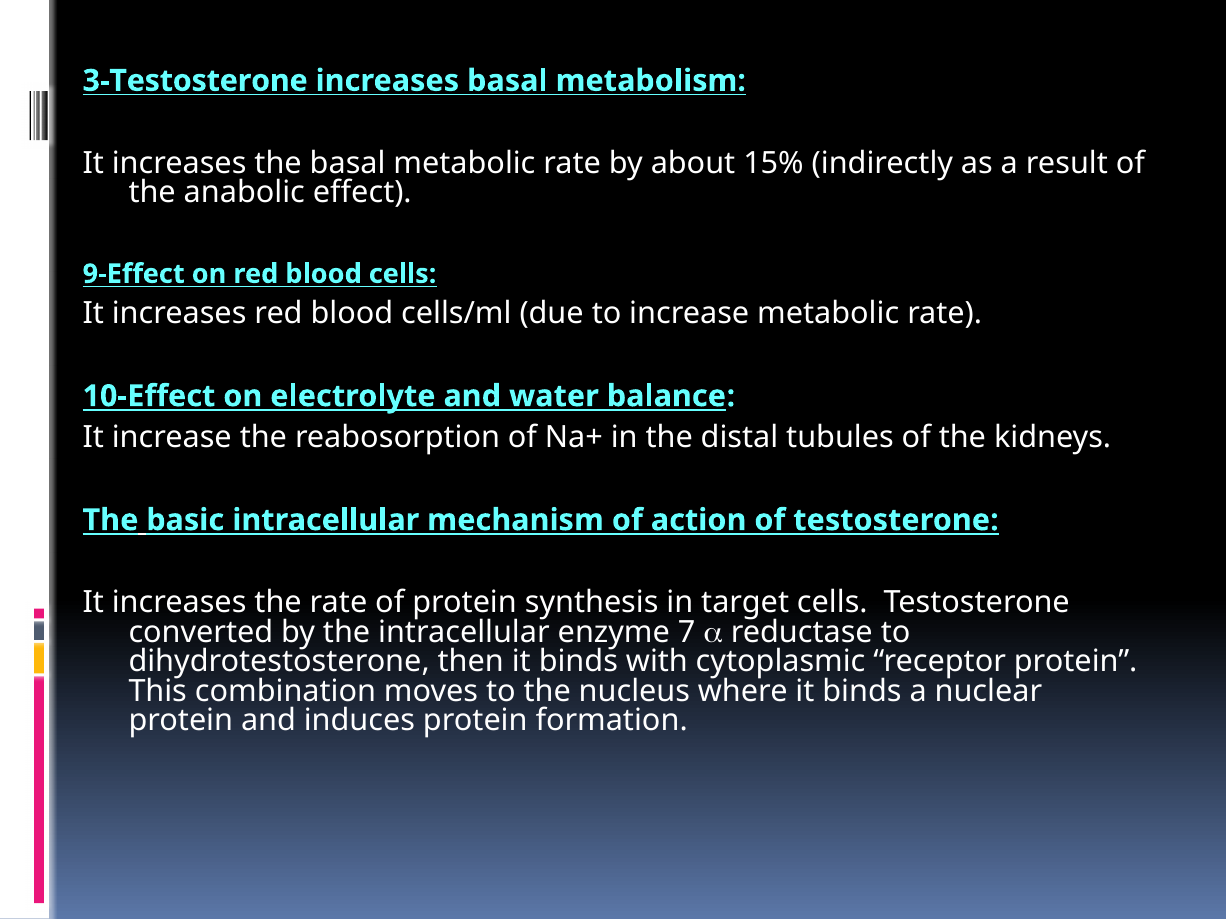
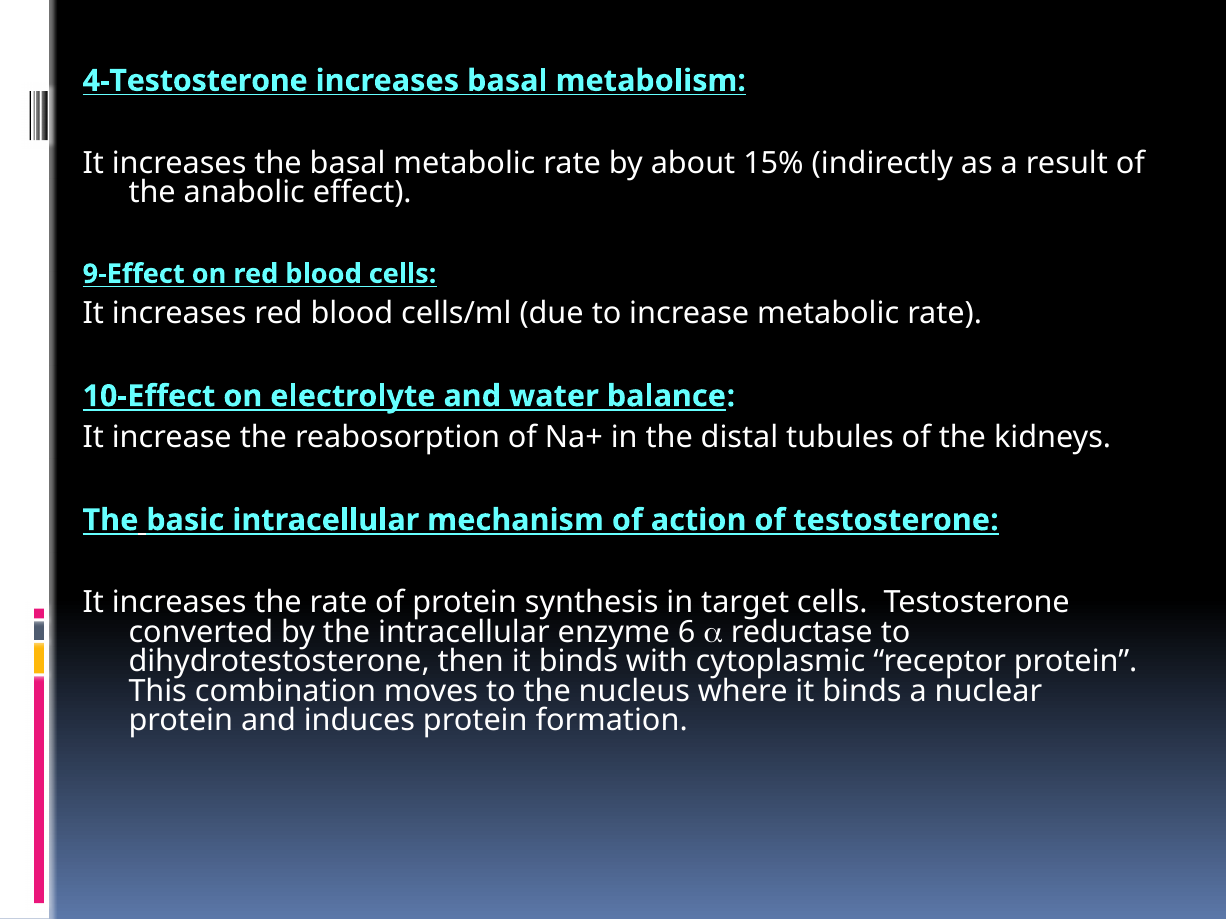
3-Testosterone: 3-Testosterone -> 4-Testosterone
7: 7 -> 6
